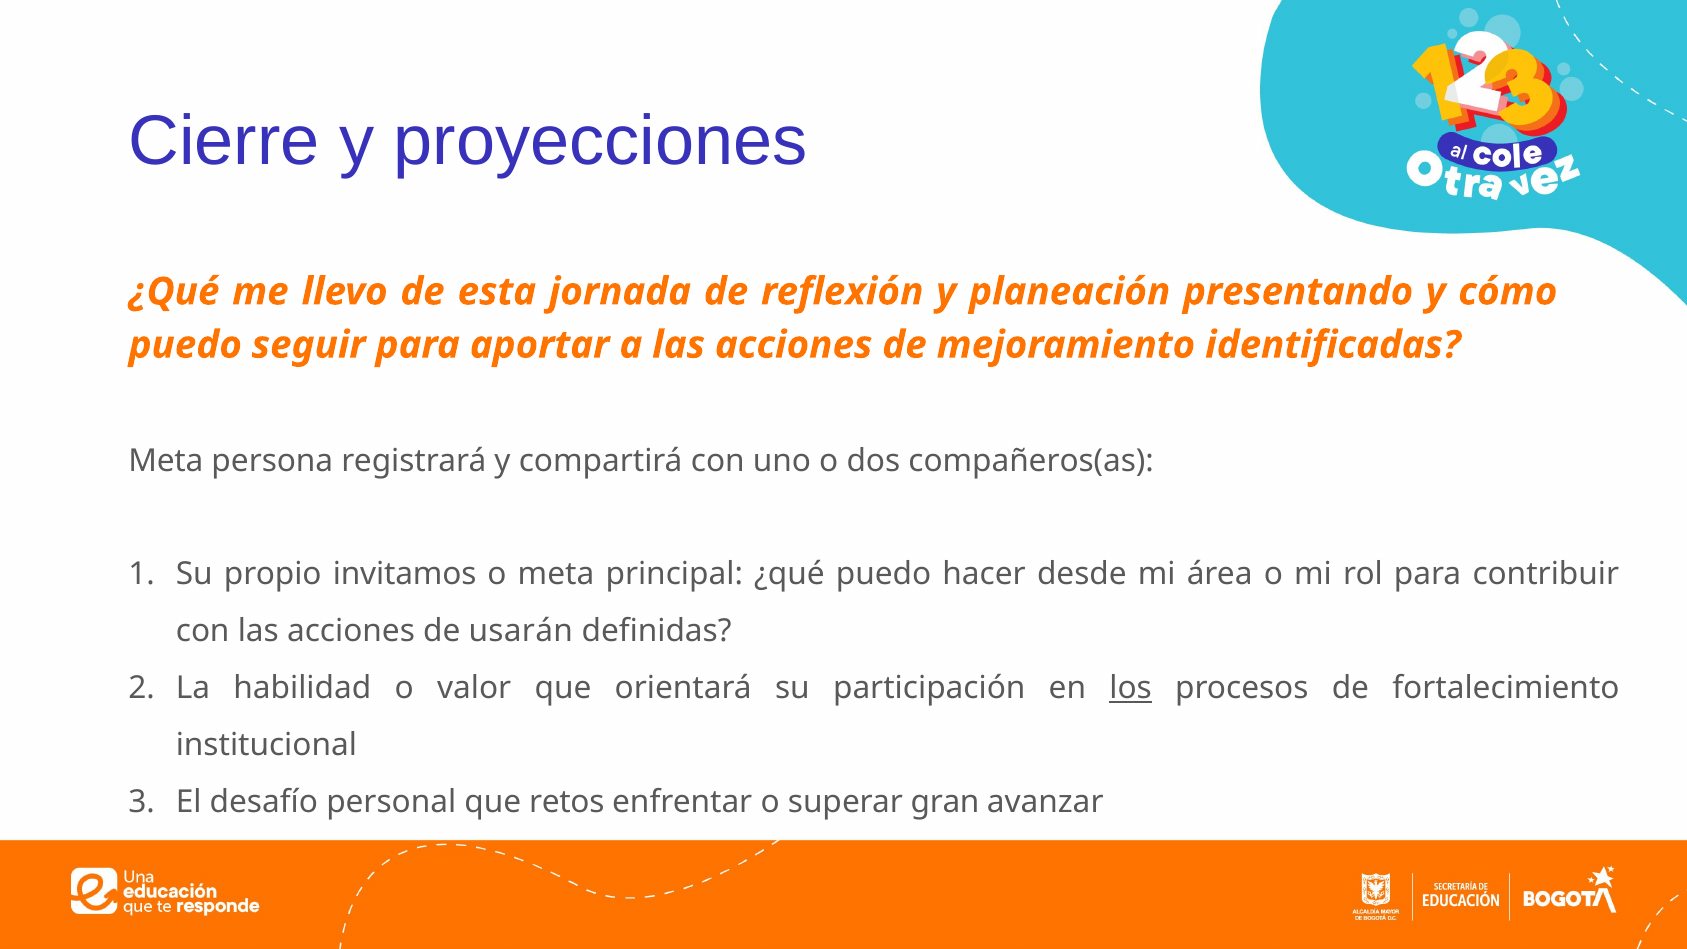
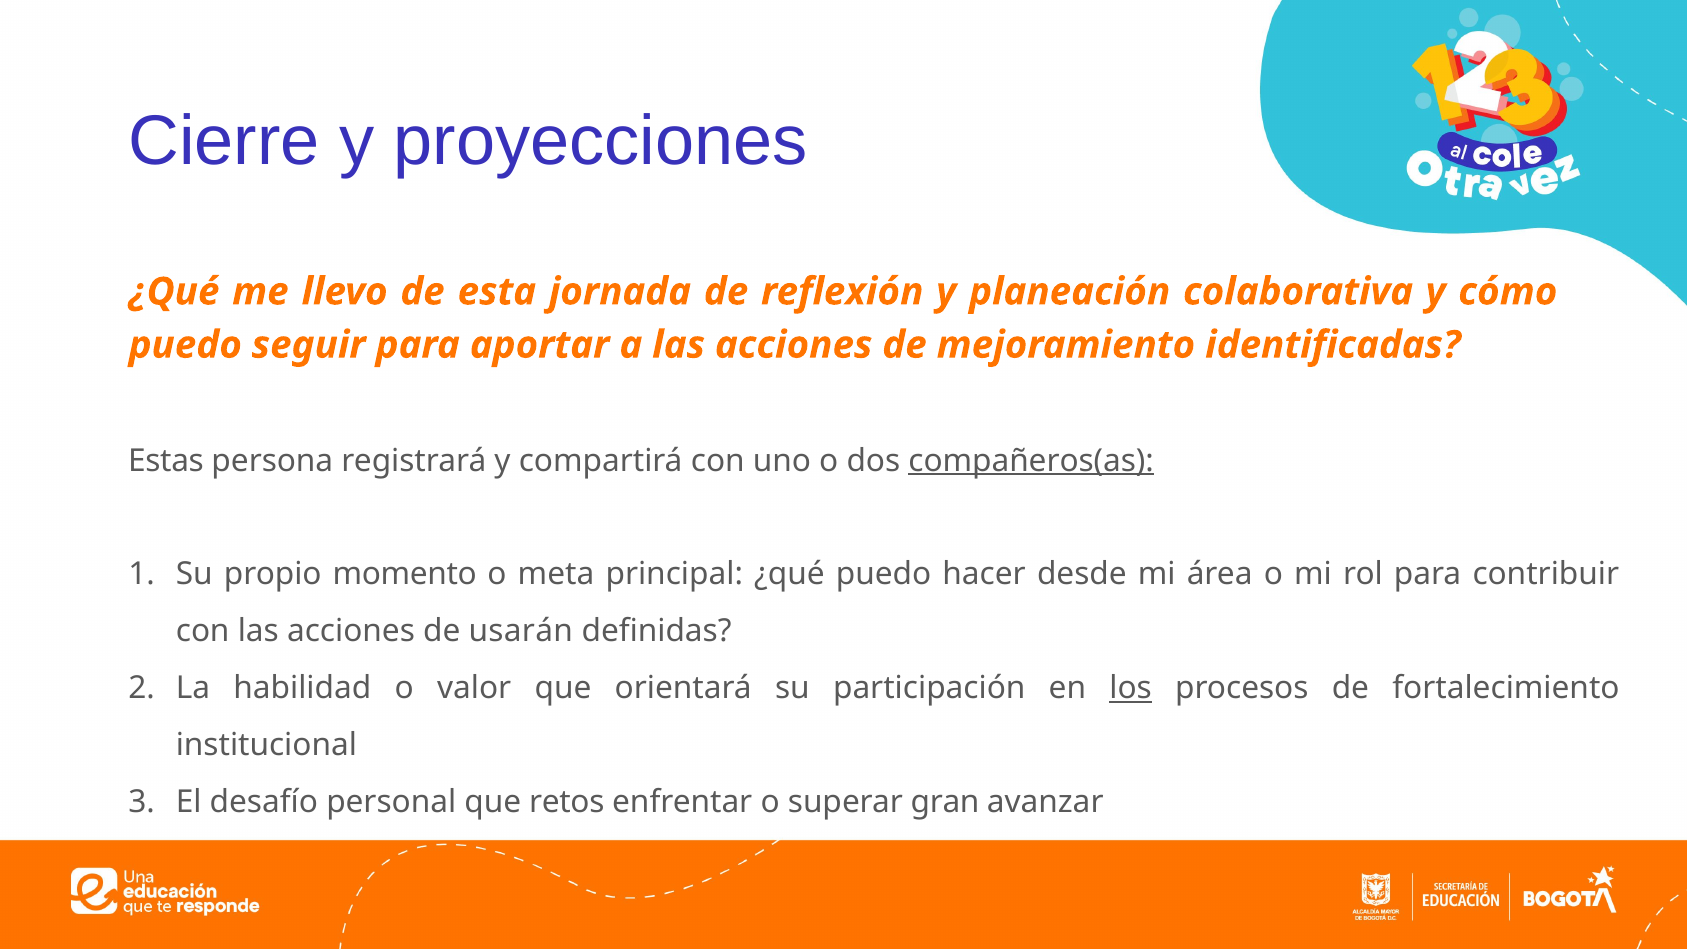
presentando: presentando -> colaborativa
Meta at (166, 461): Meta -> Estas
compañeros(as underline: none -> present
invitamos: invitamos -> momento
